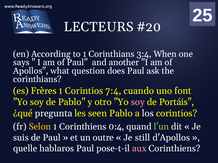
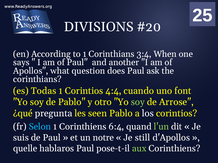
LECTEURS: LECTEURS -> DIVISIONS
Frères: Frères -> Todas
7:4: 7:4 -> 4:4
soy at (138, 102) colour: pink -> light green
Portáis: Portáis -> Arrose
Selon colour: yellow -> light blue
0:4: 0:4 -> 6:4
outre: outre -> notre
aux colour: pink -> light green
